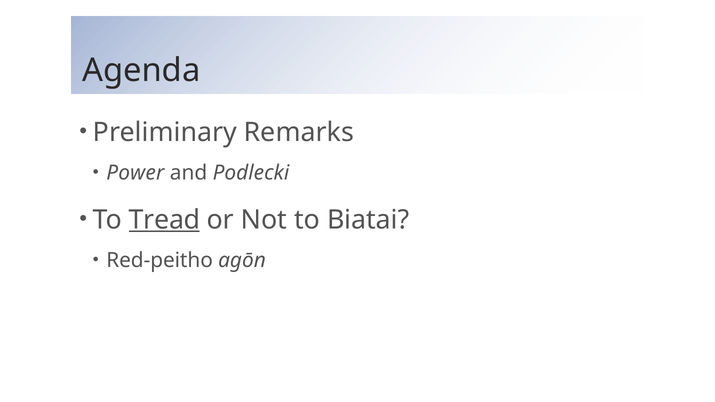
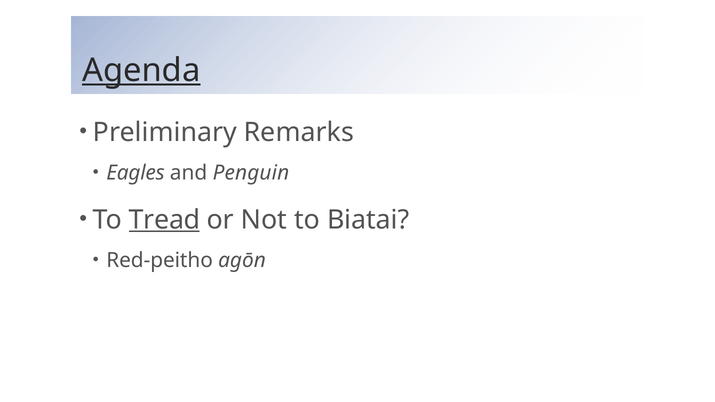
Agenda underline: none -> present
Power: Power -> Eagles
Podlecki: Podlecki -> Penguin
